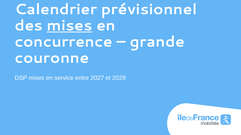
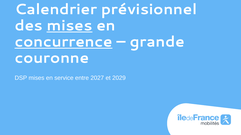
concurrence underline: none -> present
